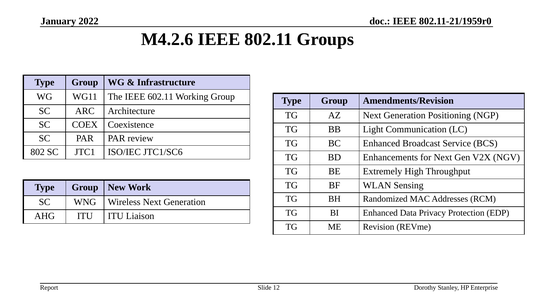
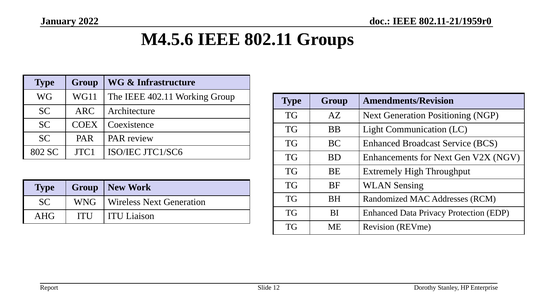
M4.2.6: M4.2.6 -> M4.5.6
602.11: 602.11 -> 402.11
